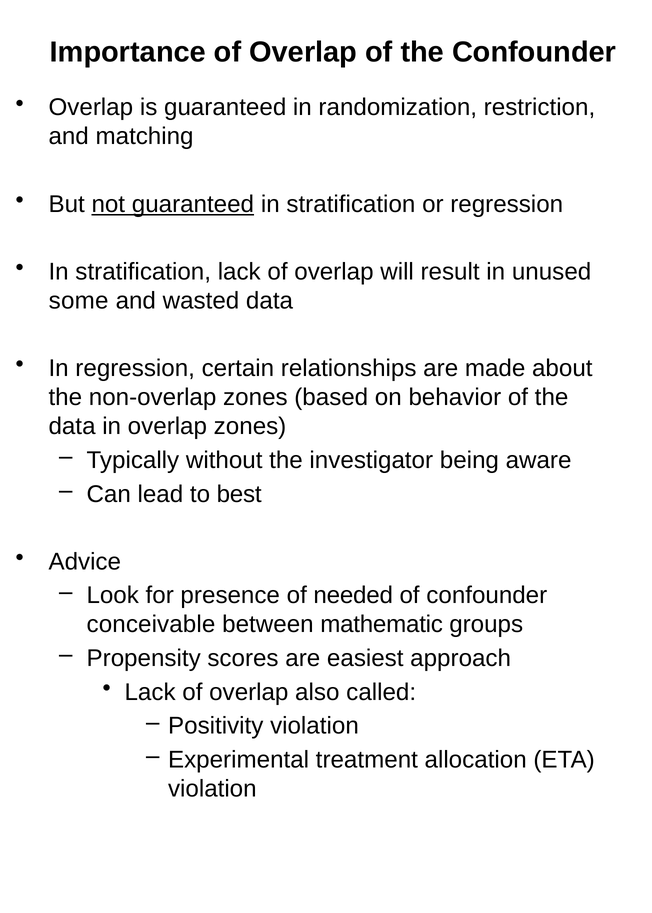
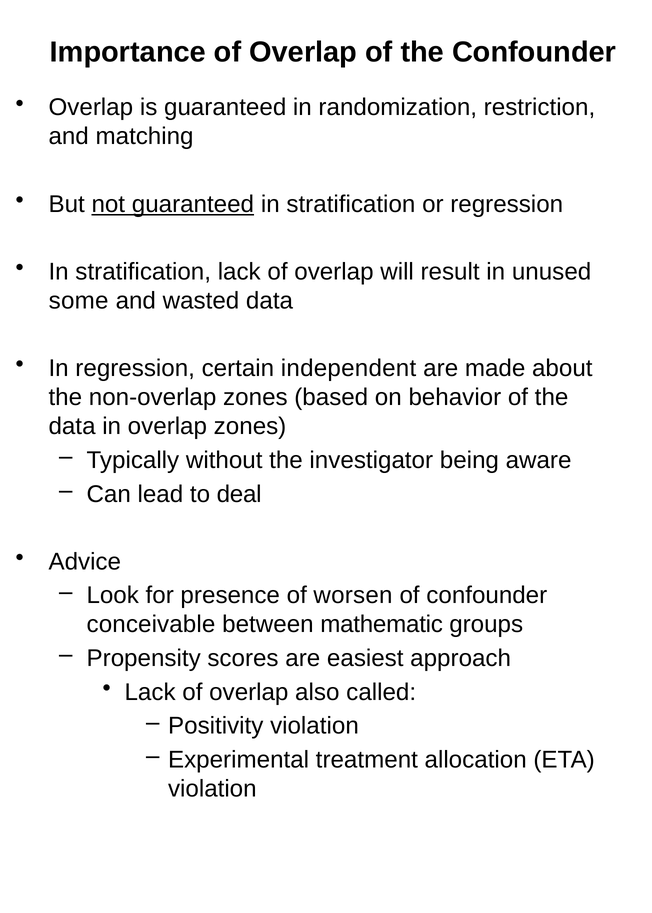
relationships: relationships -> independent
best: best -> deal
needed: needed -> worsen
